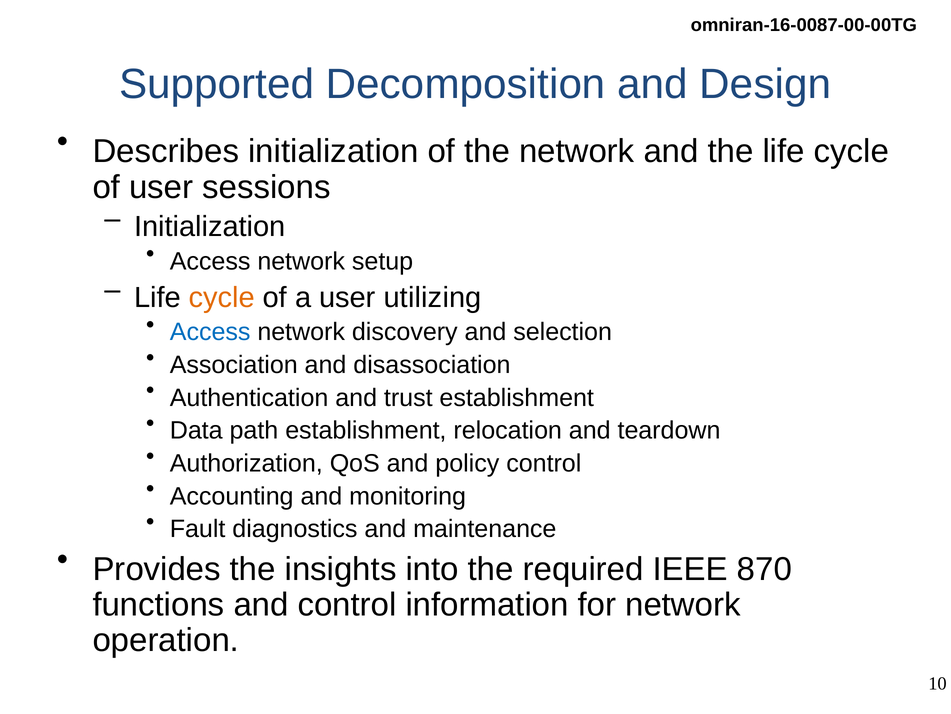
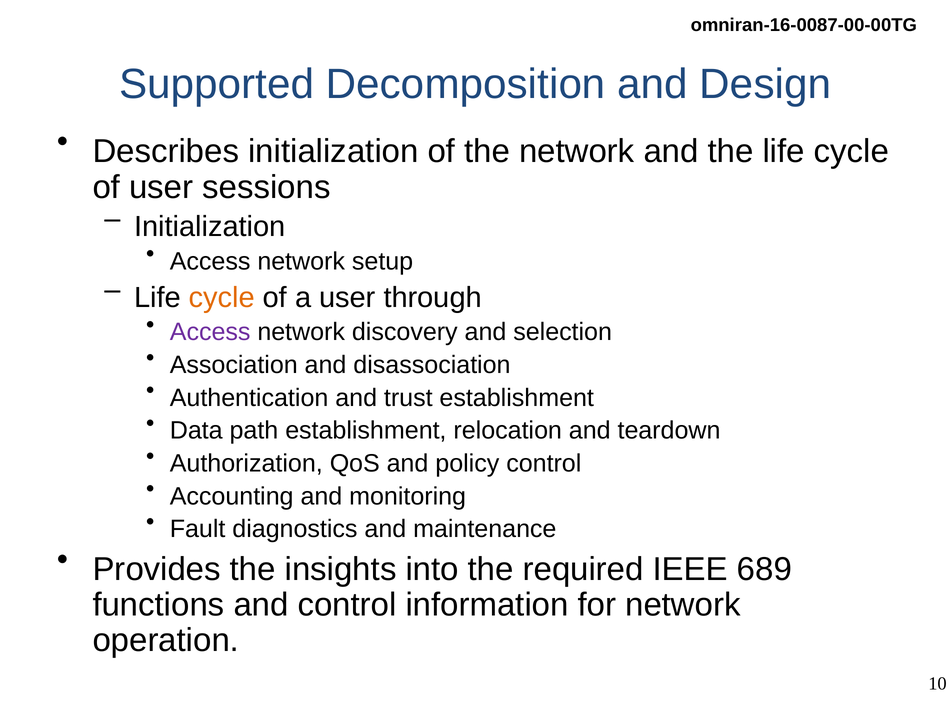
utilizing: utilizing -> through
Access at (210, 332) colour: blue -> purple
870: 870 -> 689
